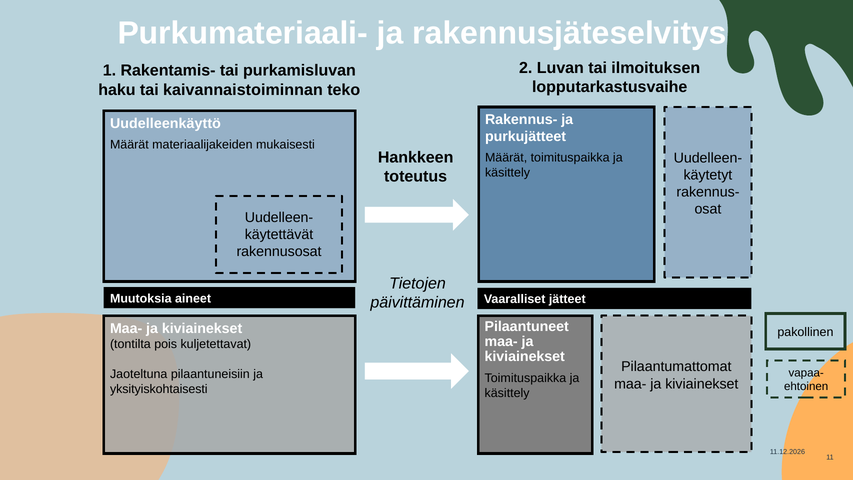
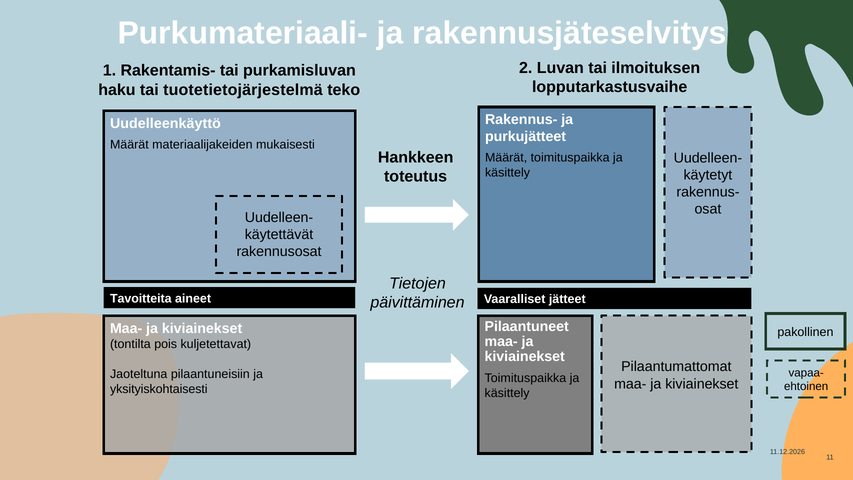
kaivannaistoiminnan: kaivannaistoiminnan -> tuotetietojärjestelmä
Muutoksia: Muutoksia -> Tavoitteita
